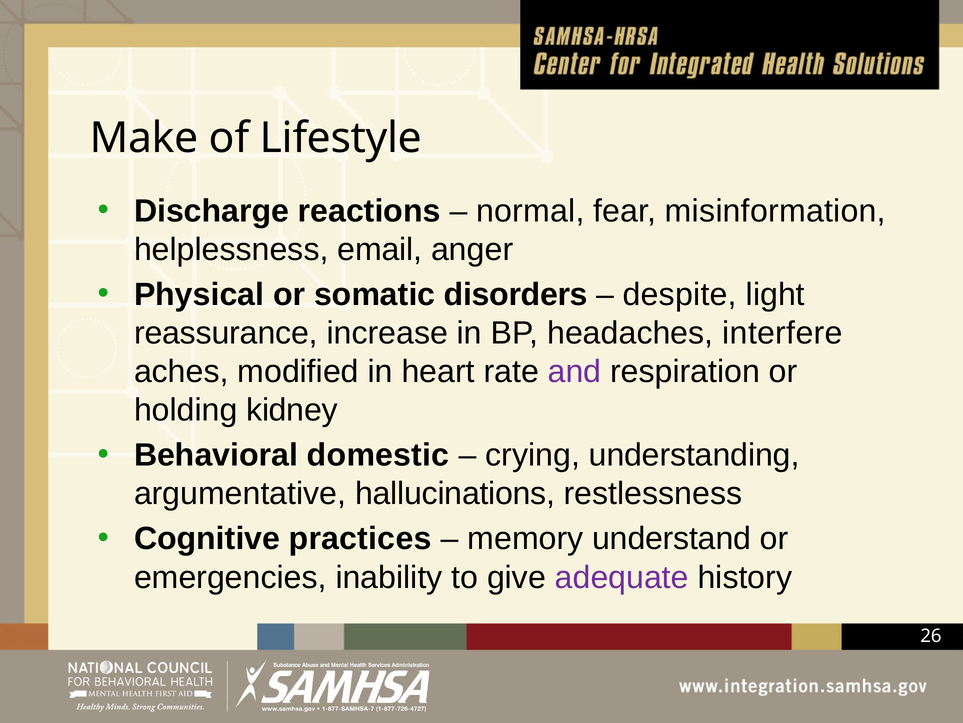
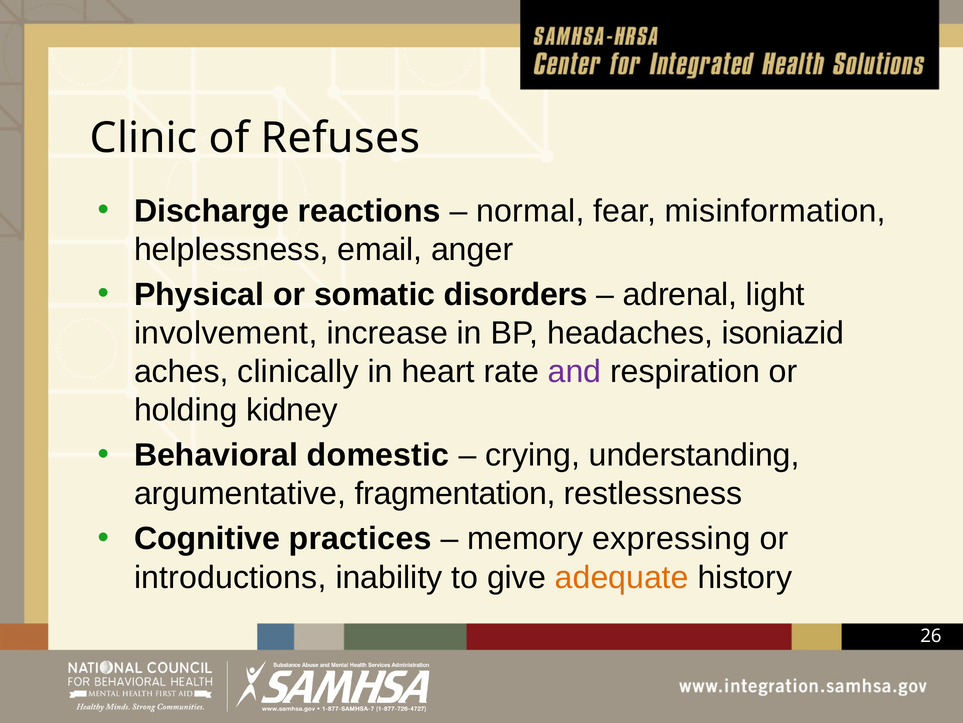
Make: Make -> Clinic
Lifestyle: Lifestyle -> Refuses
despite: despite -> adrenal
reassurance: reassurance -> involvement
interfere: interfere -> isoniazid
modified: modified -> clinically
hallucinations: hallucinations -> fragmentation
understand: understand -> expressing
emergencies: emergencies -> introductions
adequate colour: purple -> orange
